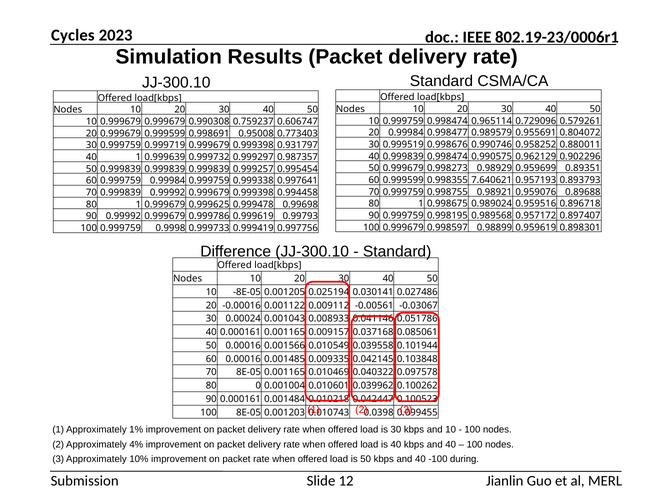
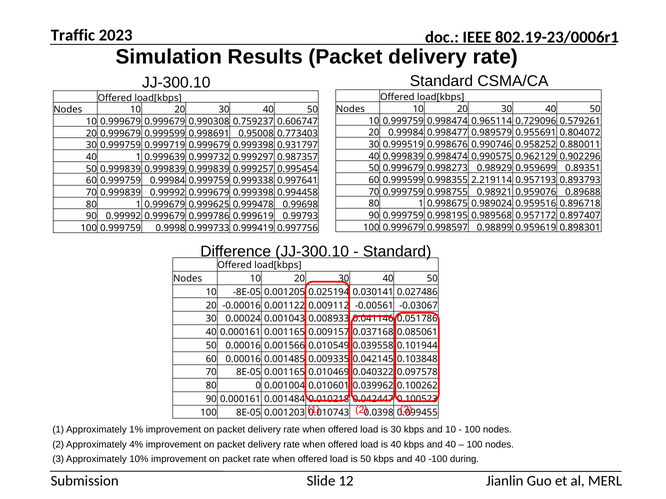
Cycles: Cycles -> Traffic
7.640621: 7.640621 -> 2.219114
